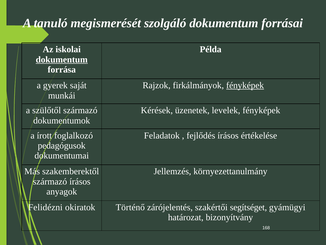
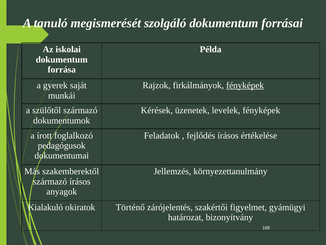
dokumentum at (62, 59) underline: present -> none
Felidézni: Felidézni -> Kialakuló
segítséget: segítséget -> figyelmet
